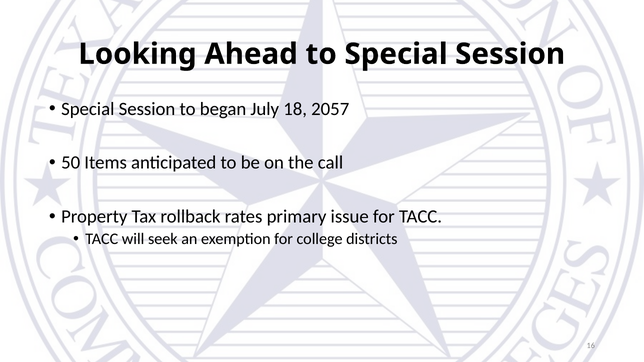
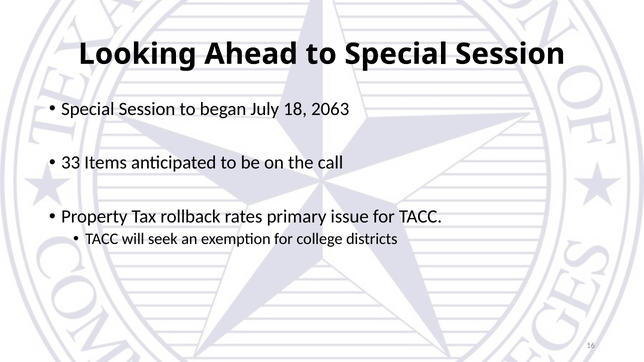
2057: 2057 -> 2063
50: 50 -> 33
